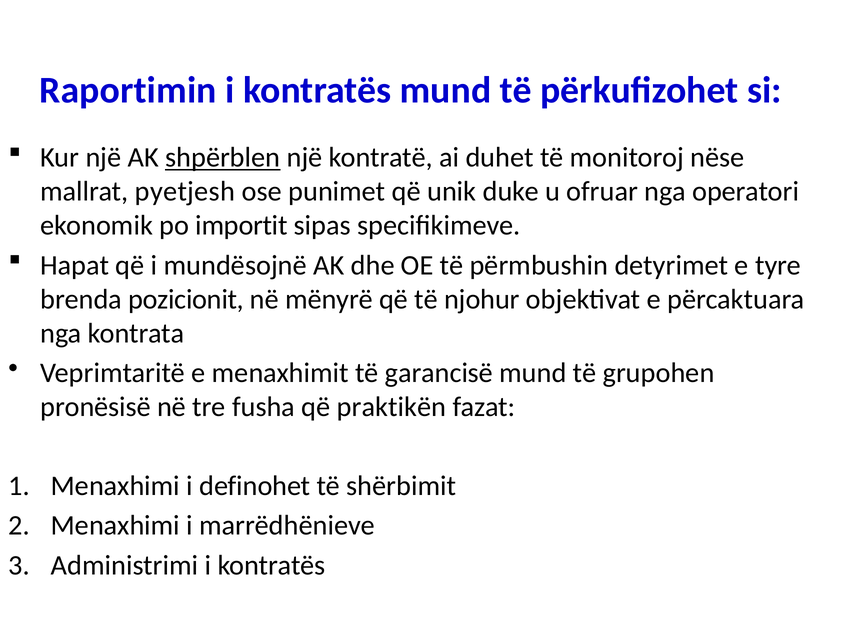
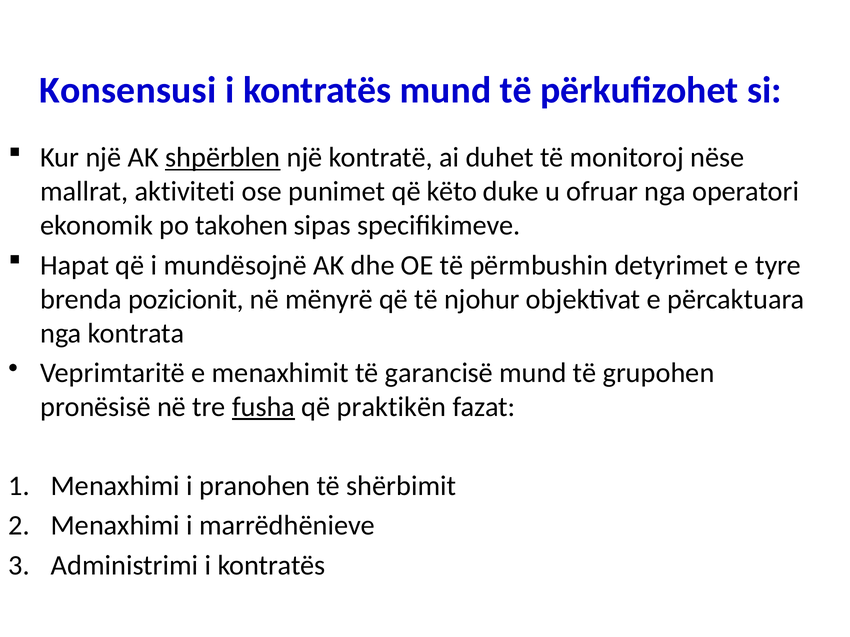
Raportimin: Raportimin -> Konsensusi
pyetjesh: pyetjesh -> aktiviteti
unik: unik -> këto
importit: importit -> takohen
fusha underline: none -> present
definohet: definohet -> pranohen
